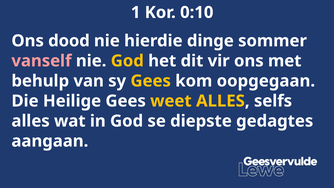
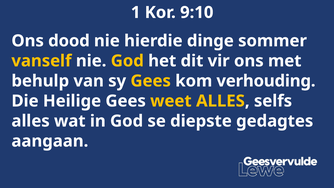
0:10: 0:10 -> 9:10
vanself colour: pink -> yellow
oopgegaan: oopgegaan -> verhouding
